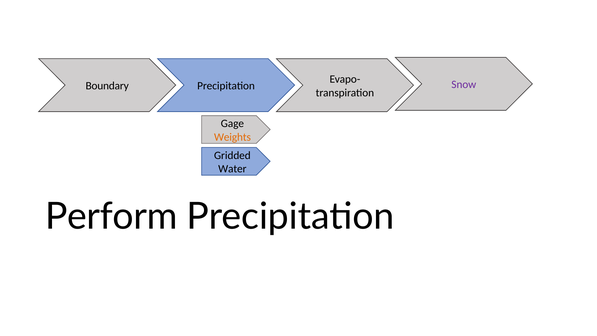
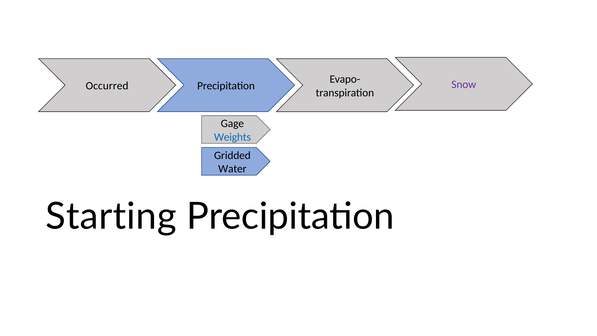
Boundary: Boundary -> Occurred
Weights colour: orange -> blue
Perform: Perform -> Starting
